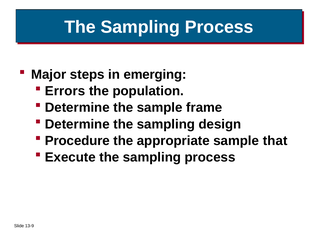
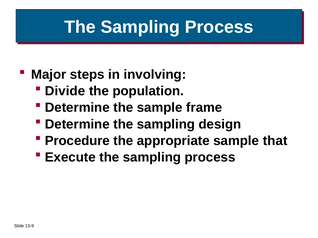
emerging: emerging -> involving
Errors: Errors -> Divide
